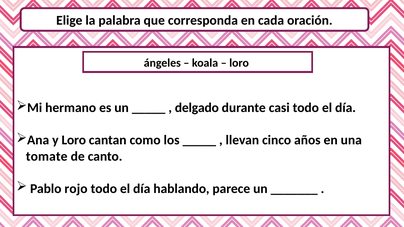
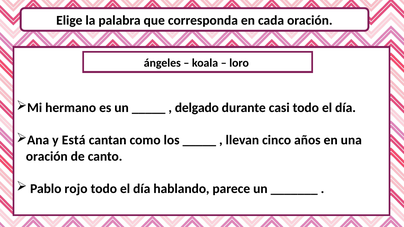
y Loro: Loro -> Está
tomate at (47, 156): tomate -> oración
